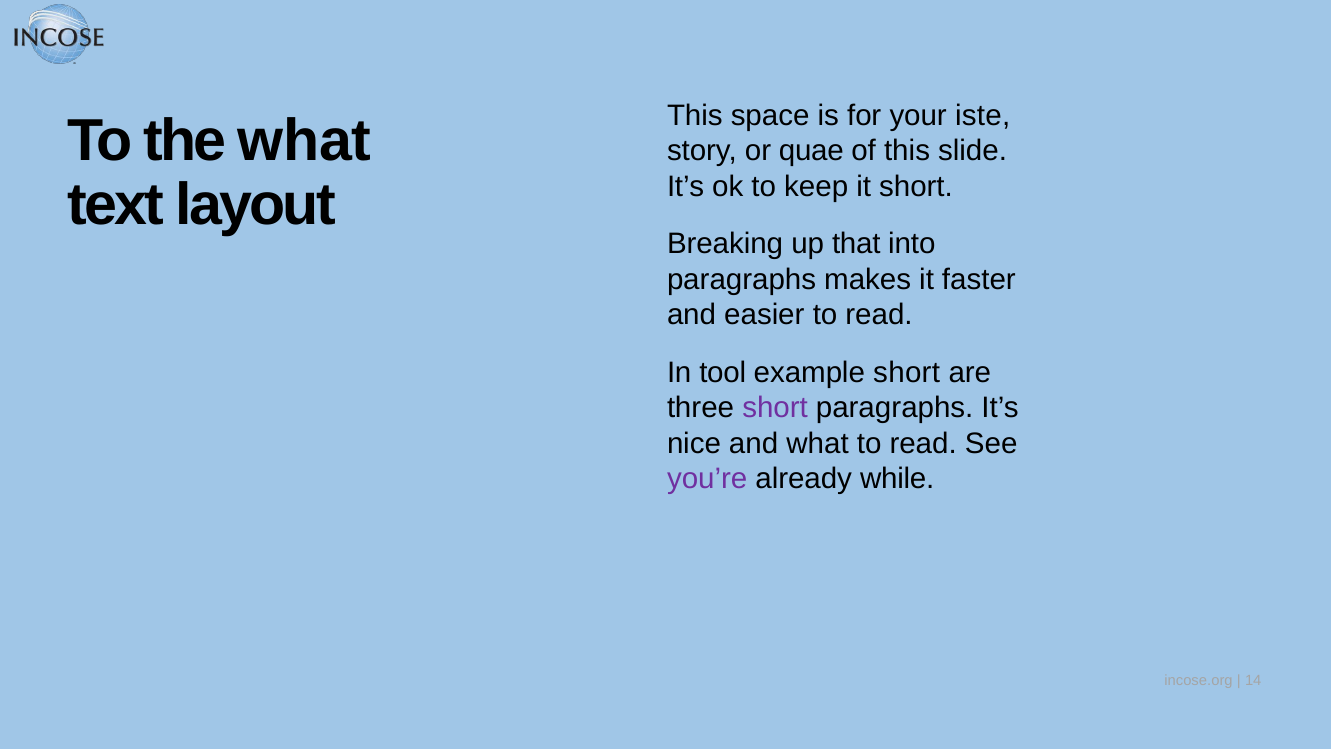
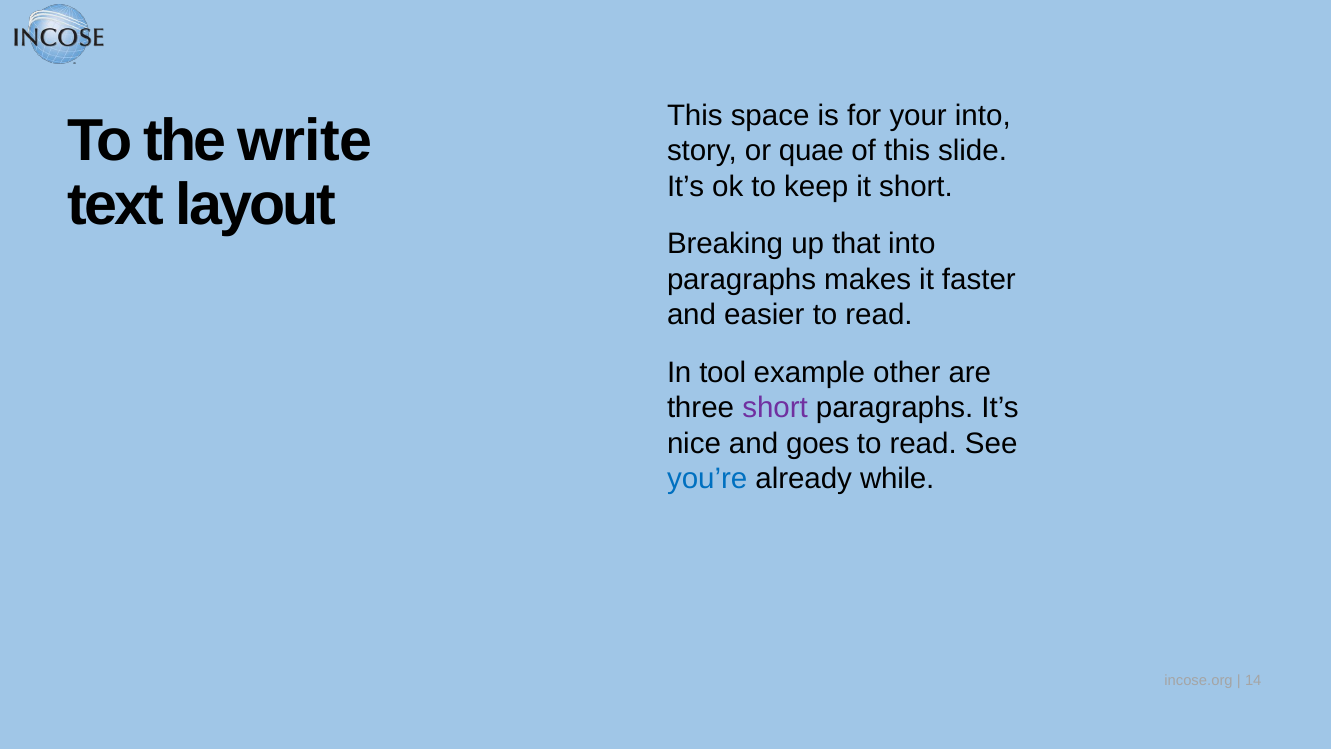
your iste: iste -> into
the what: what -> write
example short: short -> other
and what: what -> goes
you’re colour: purple -> blue
